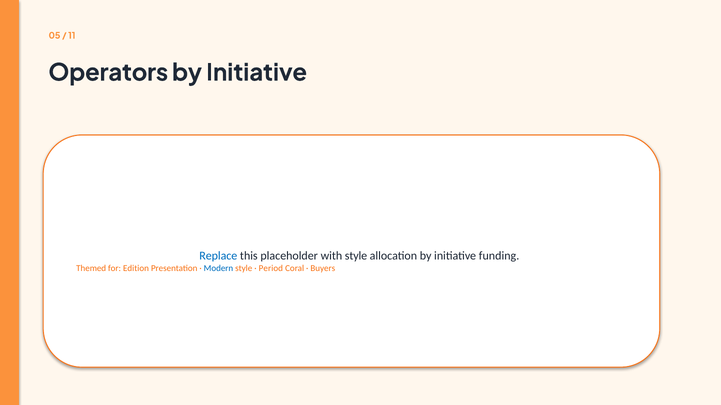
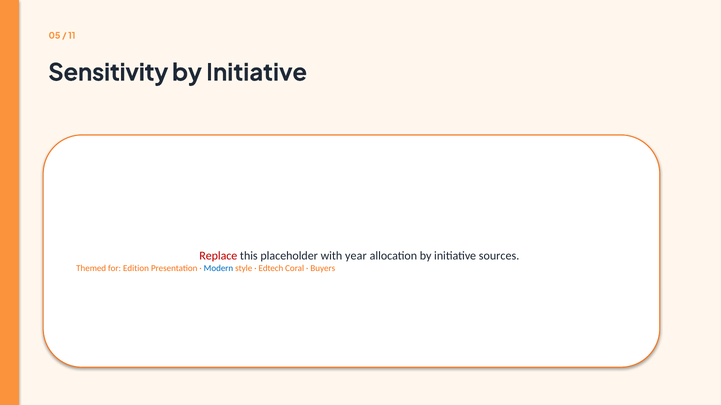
Operators: Operators -> Sensitivity
Replace colour: blue -> red
with style: style -> year
funding: funding -> sources
Period: Period -> Edtech
